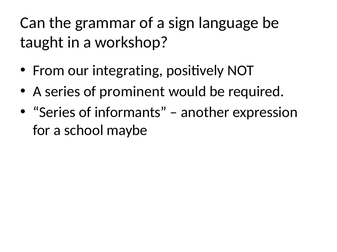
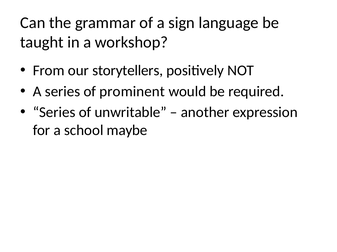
integrating: integrating -> storytellers
informants: informants -> unwritable
